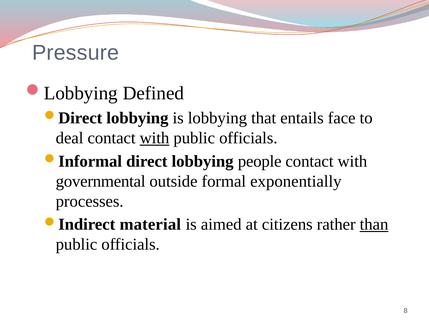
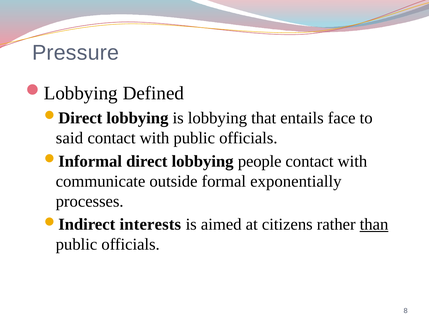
deal: deal -> said
with at (155, 138) underline: present -> none
governmental: governmental -> communicate
material: material -> interests
